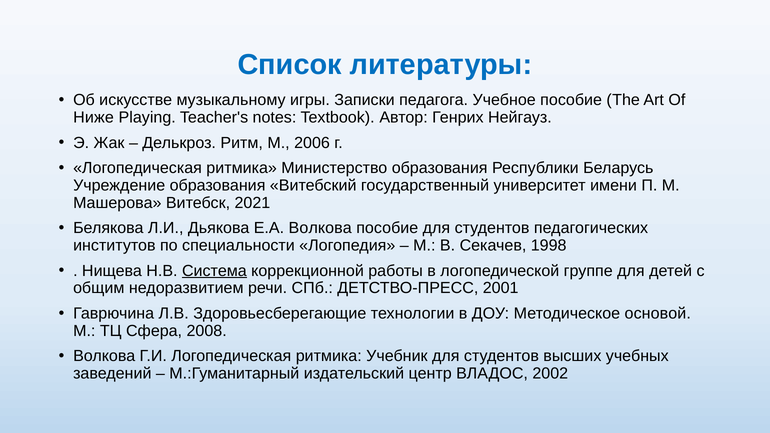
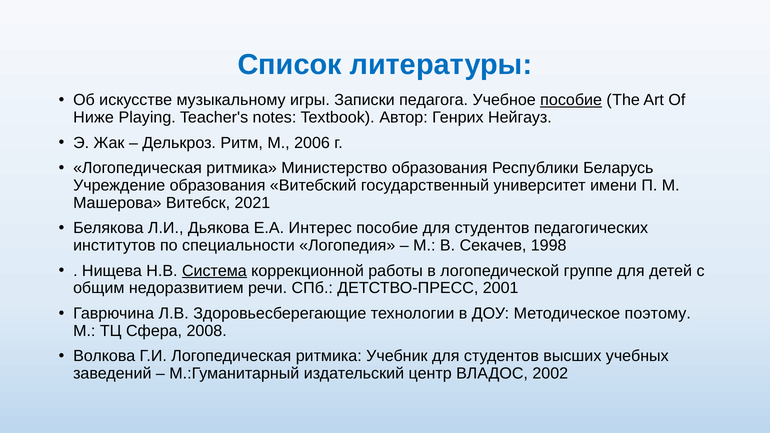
пособие at (571, 100) underline: none -> present
Е.А Волкова: Волкова -> Интерес
основой: основой -> поэтому
